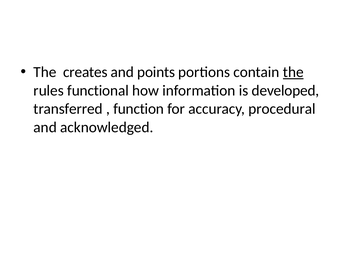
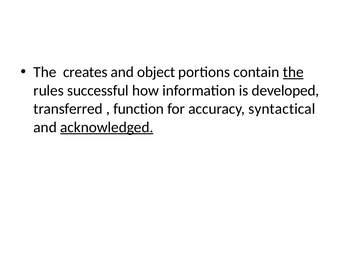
points: points -> object
functional: functional -> successful
procedural: procedural -> syntactical
acknowledged underline: none -> present
